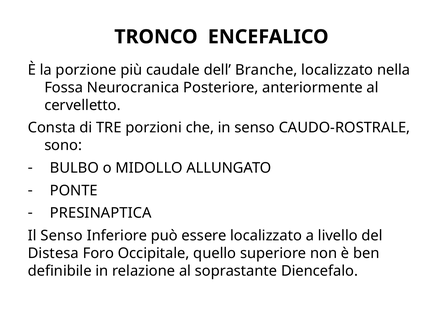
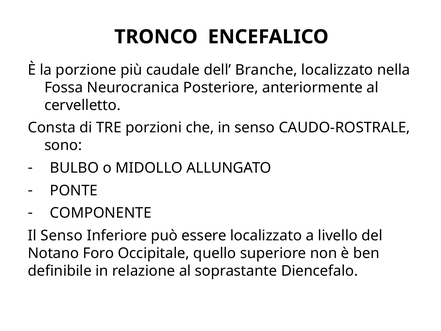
PRESINAPTICA: PRESINAPTICA -> COMPONENTE
Distesa: Distesa -> Notano
